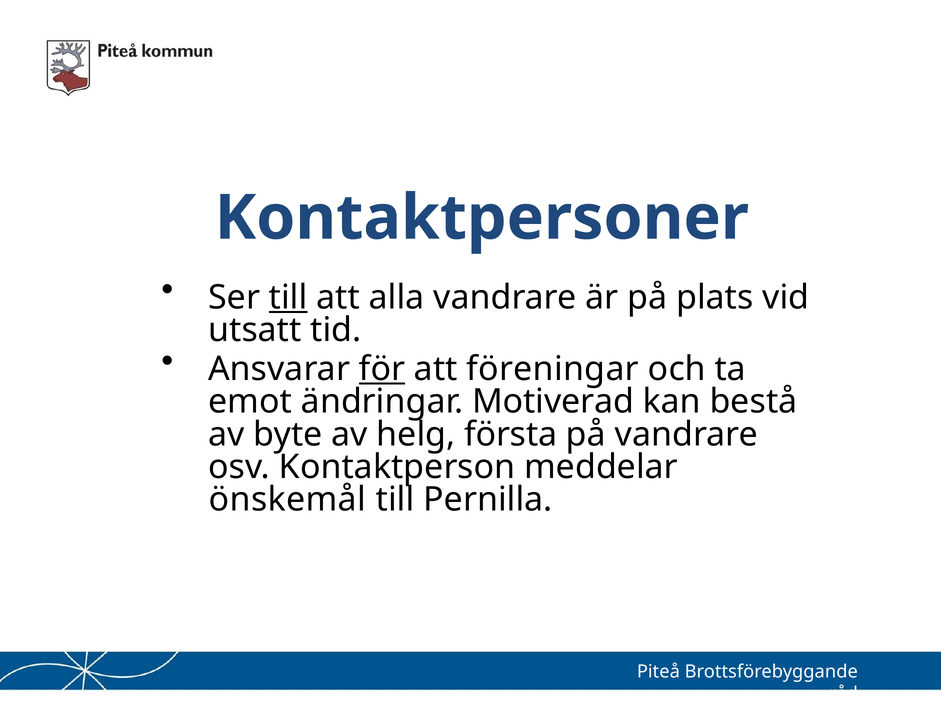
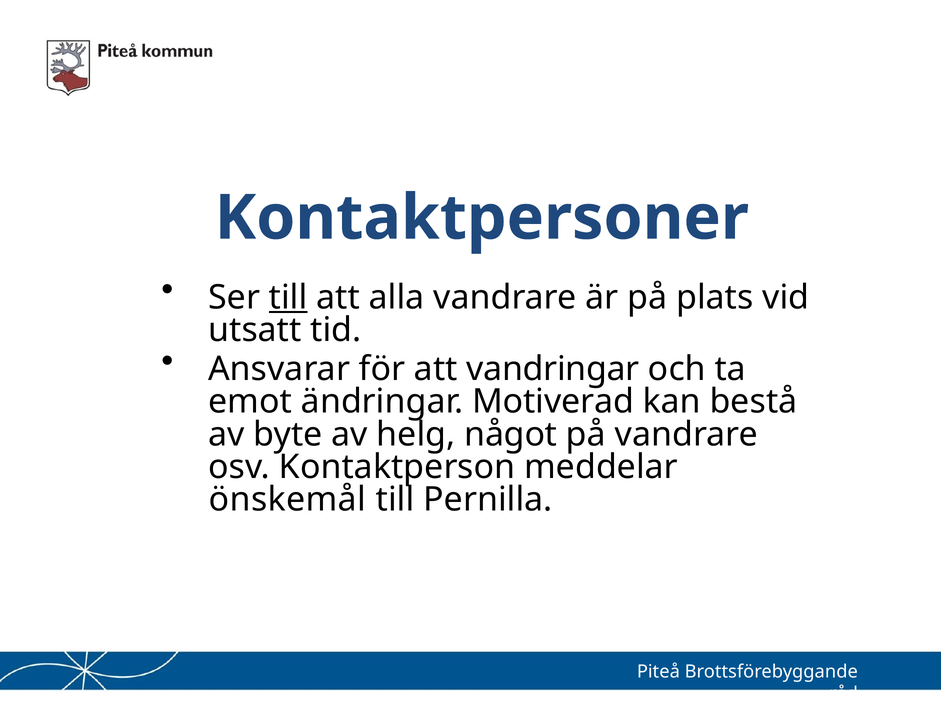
för underline: present -> none
föreningar: föreningar -> vandringar
första: första -> något
